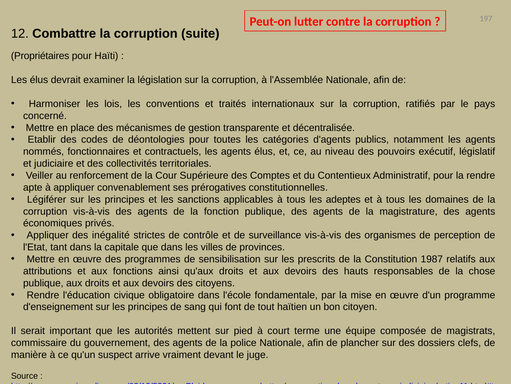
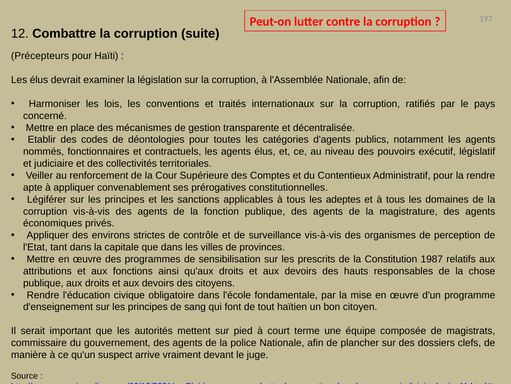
Propriétaires: Propriétaires -> Précepteurs
inégalité: inégalité -> environs
